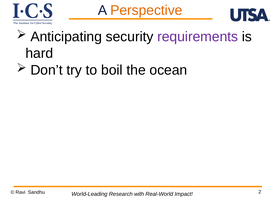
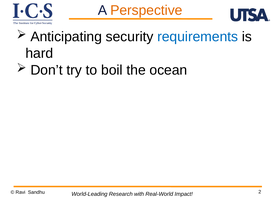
requirements colour: purple -> blue
